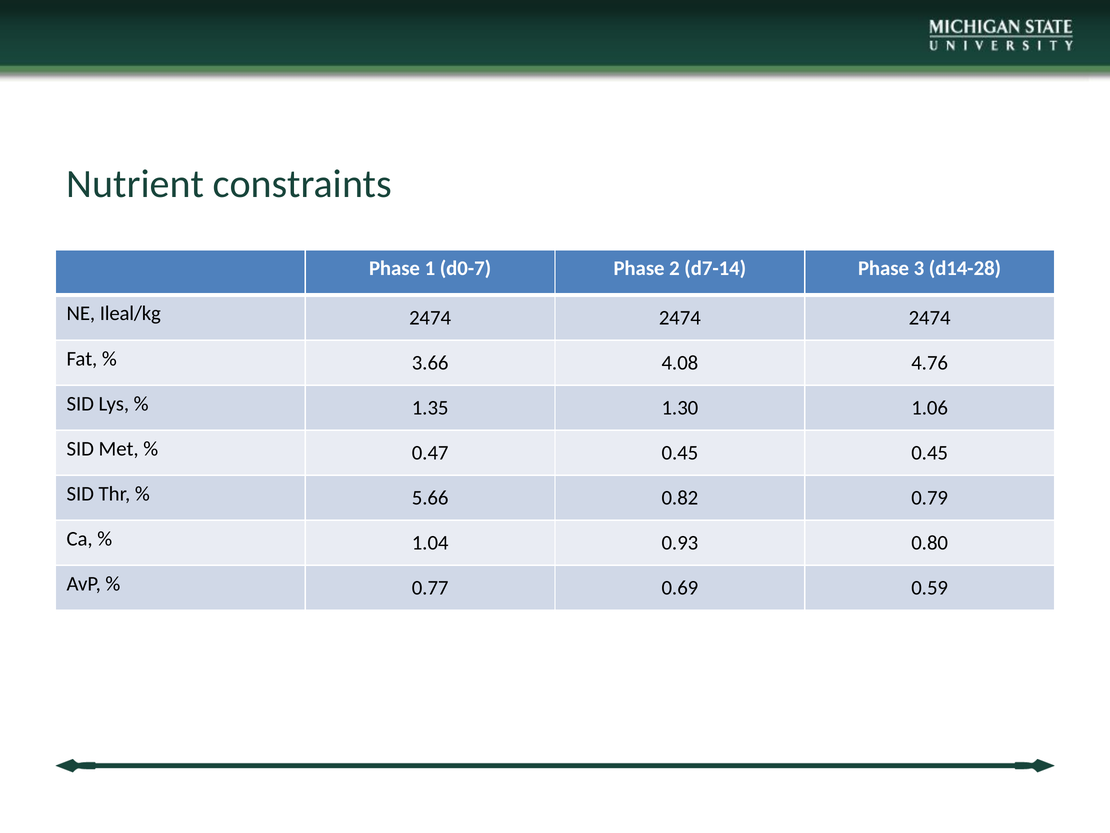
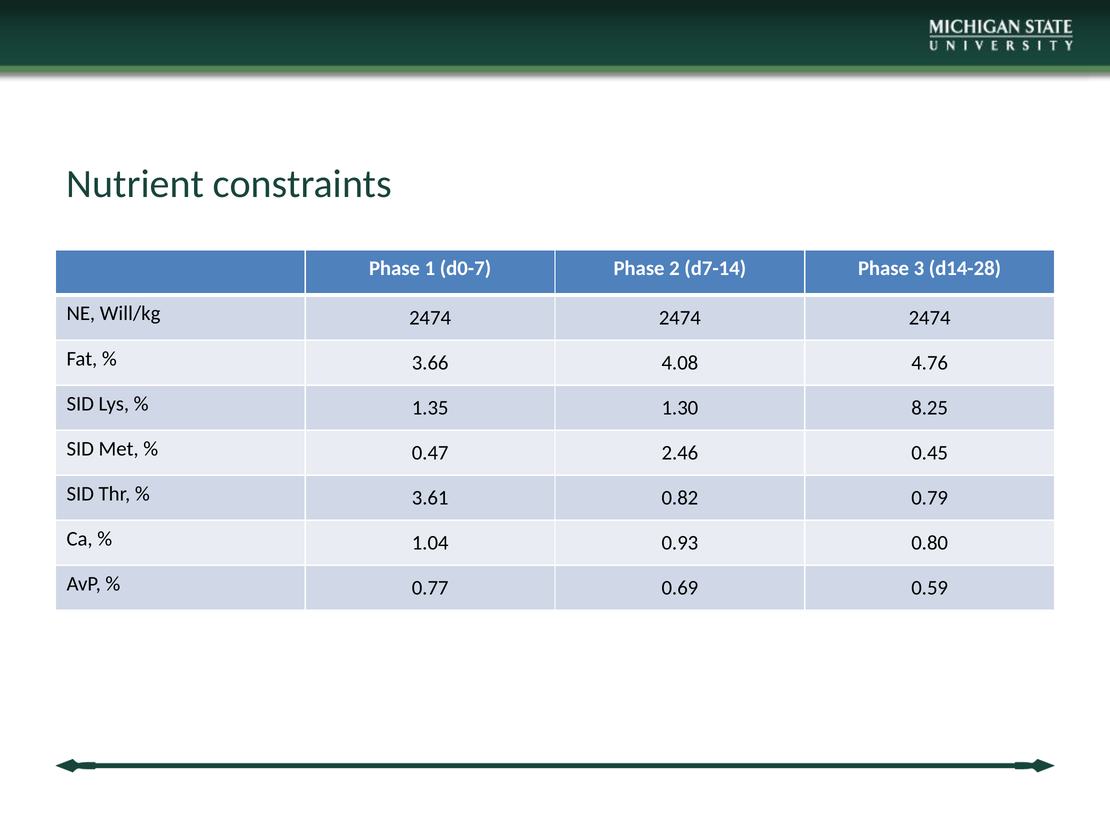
Ileal/kg: Ileal/kg -> Will/kg
1.06: 1.06 -> 8.25
0.47 0.45: 0.45 -> 2.46
5.66: 5.66 -> 3.61
